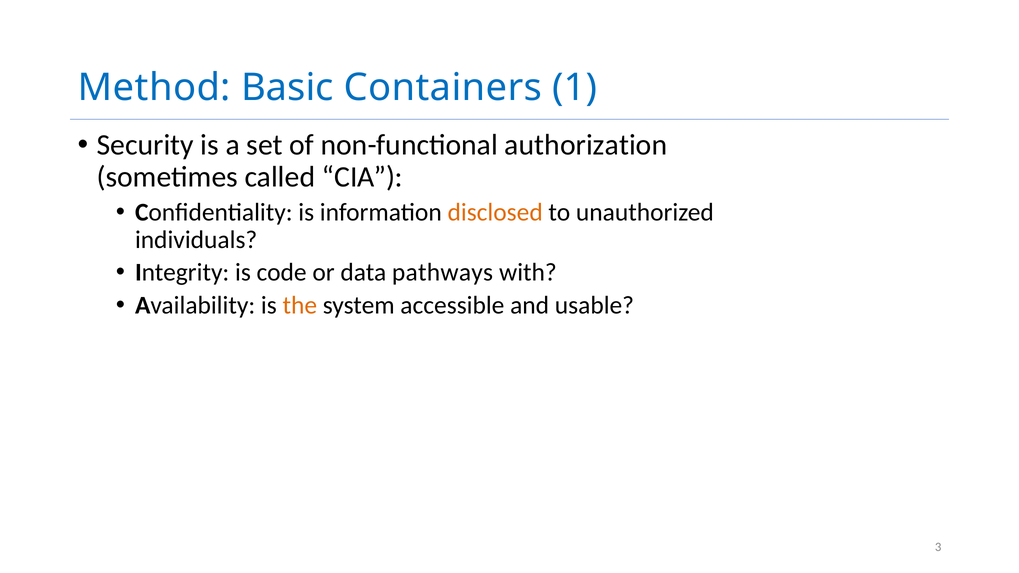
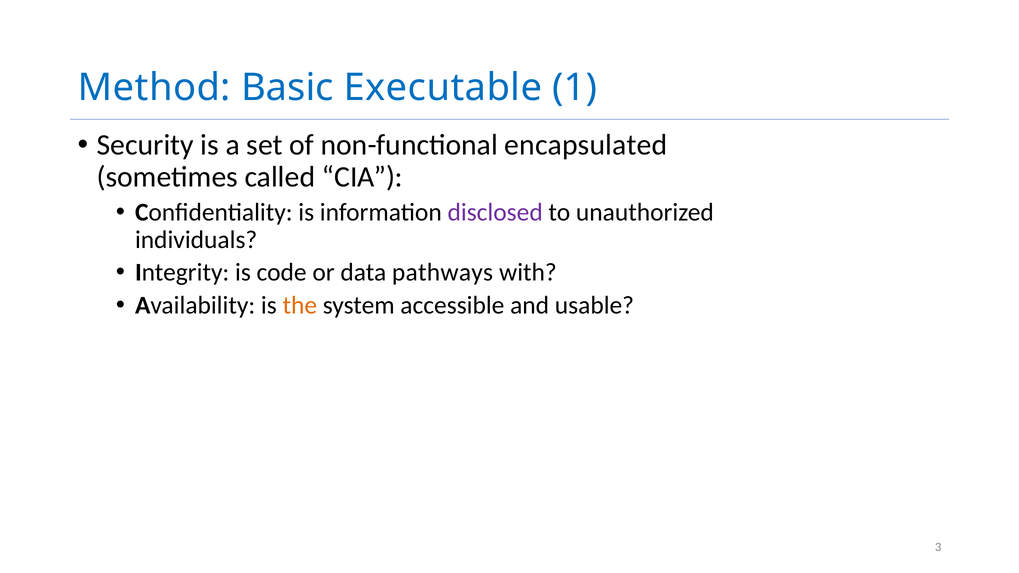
Containers: Containers -> Executable
authorization: authorization -> encapsulated
disclosed colour: orange -> purple
